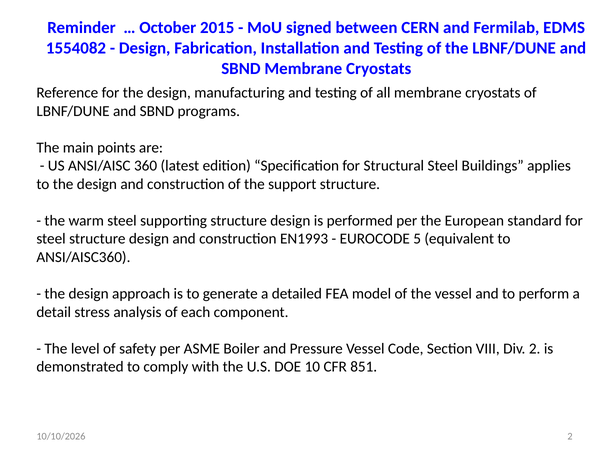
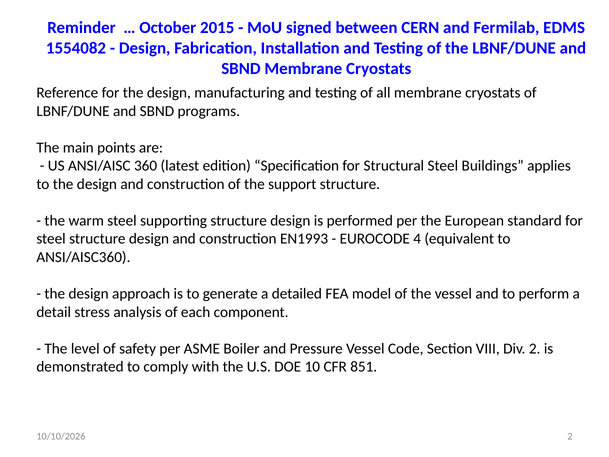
5: 5 -> 4
